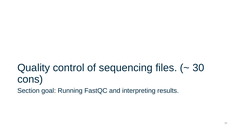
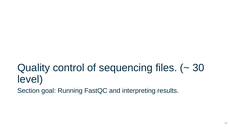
cons: cons -> level
